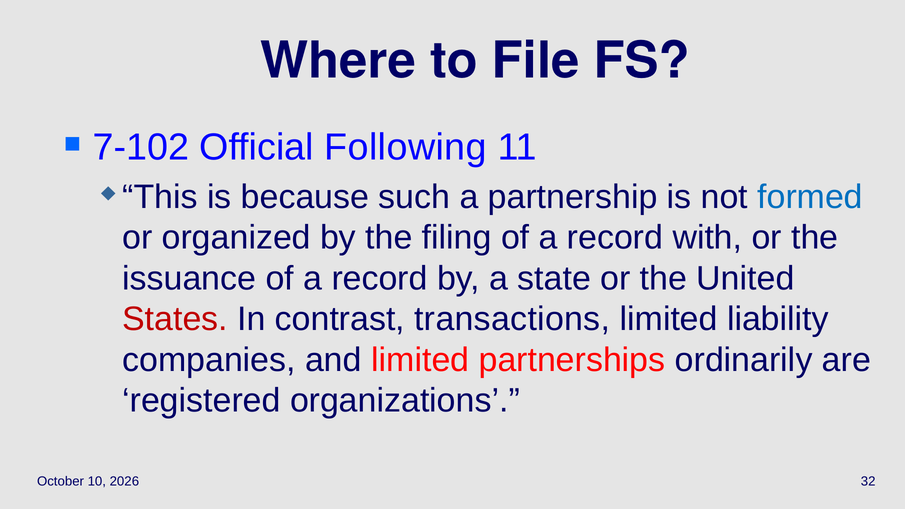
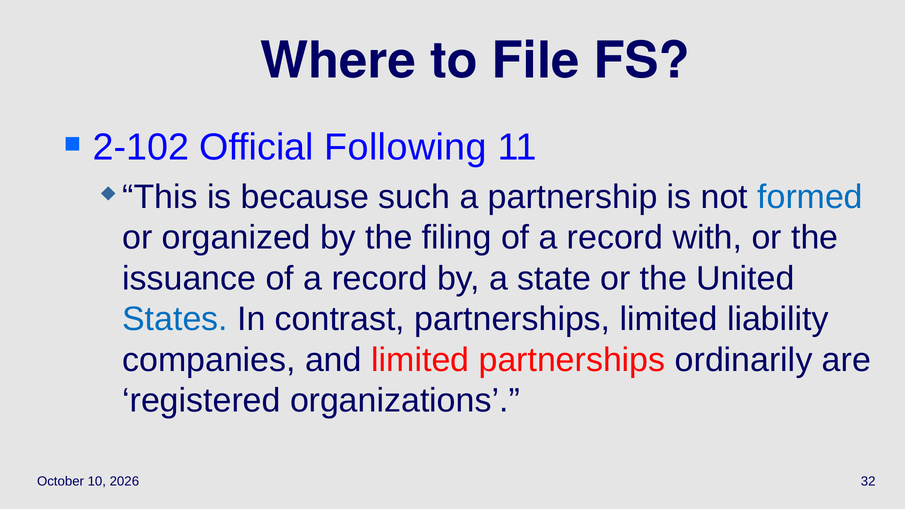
7-102: 7-102 -> 2-102
States colour: red -> blue
contrast transactions: transactions -> partnerships
